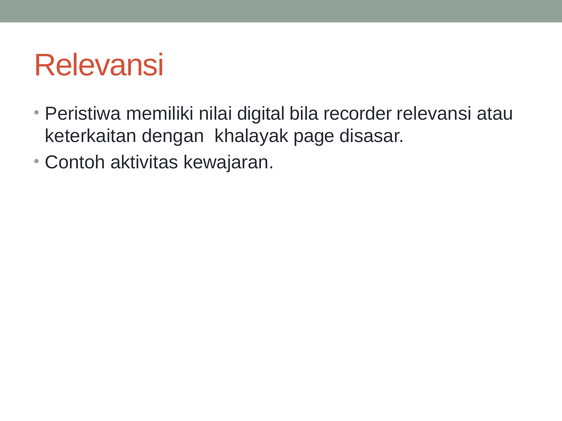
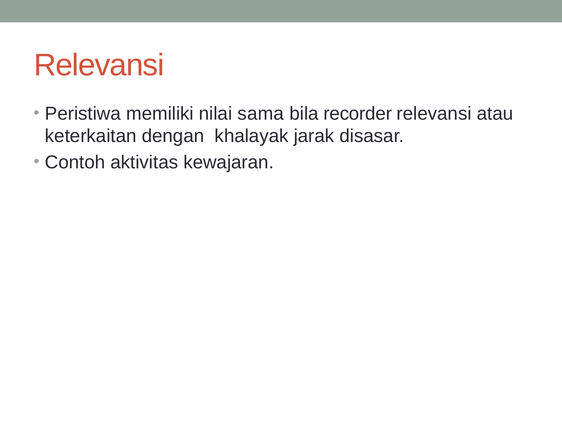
digital: digital -> sama
page: page -> jarak
